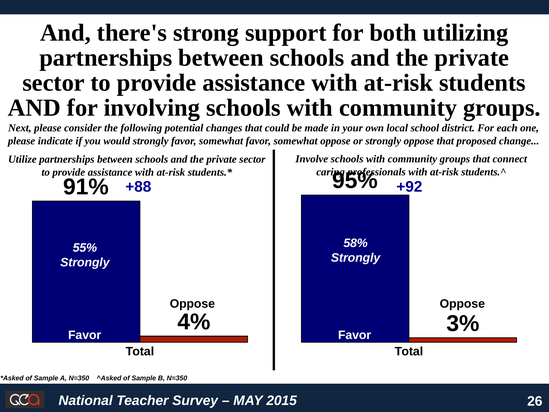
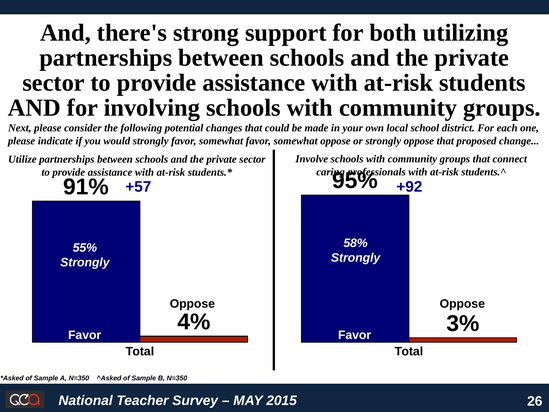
+88: +88 -> +57
